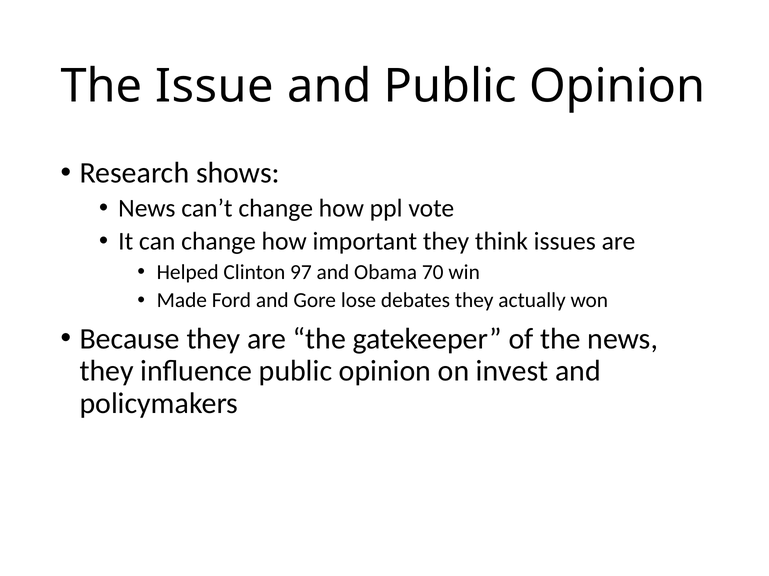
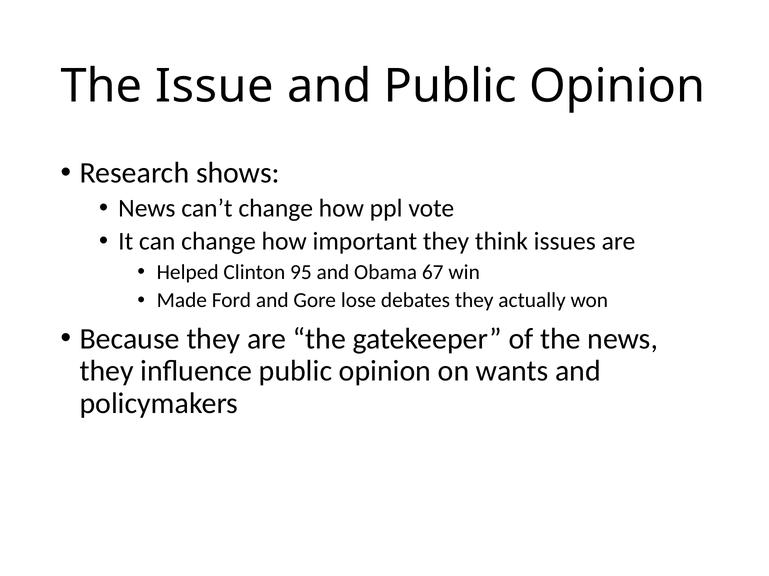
97: 97 -> 95
70: 70 -> 67
invest: invest -> wants
